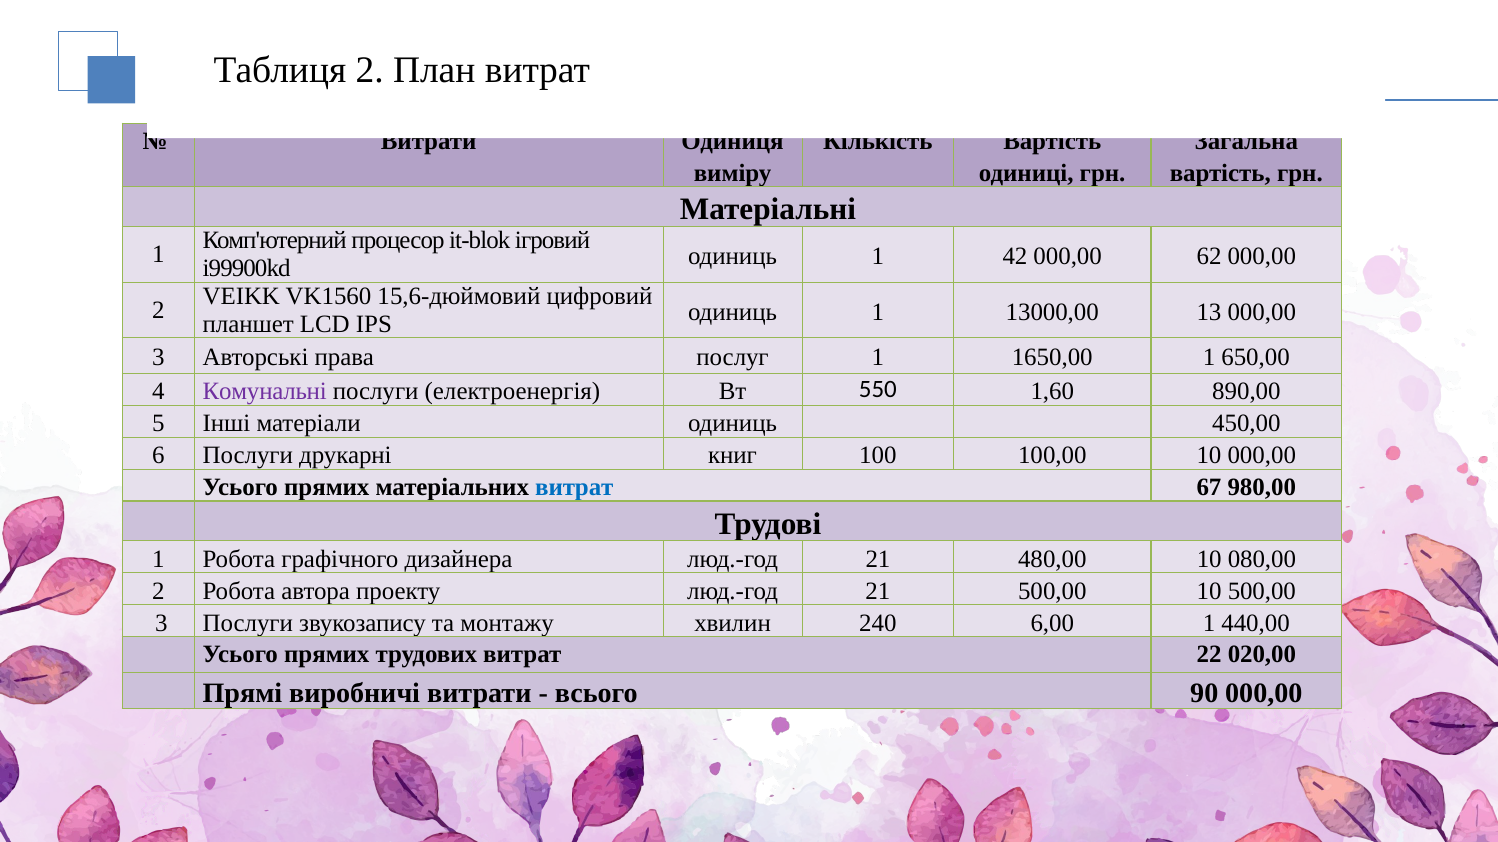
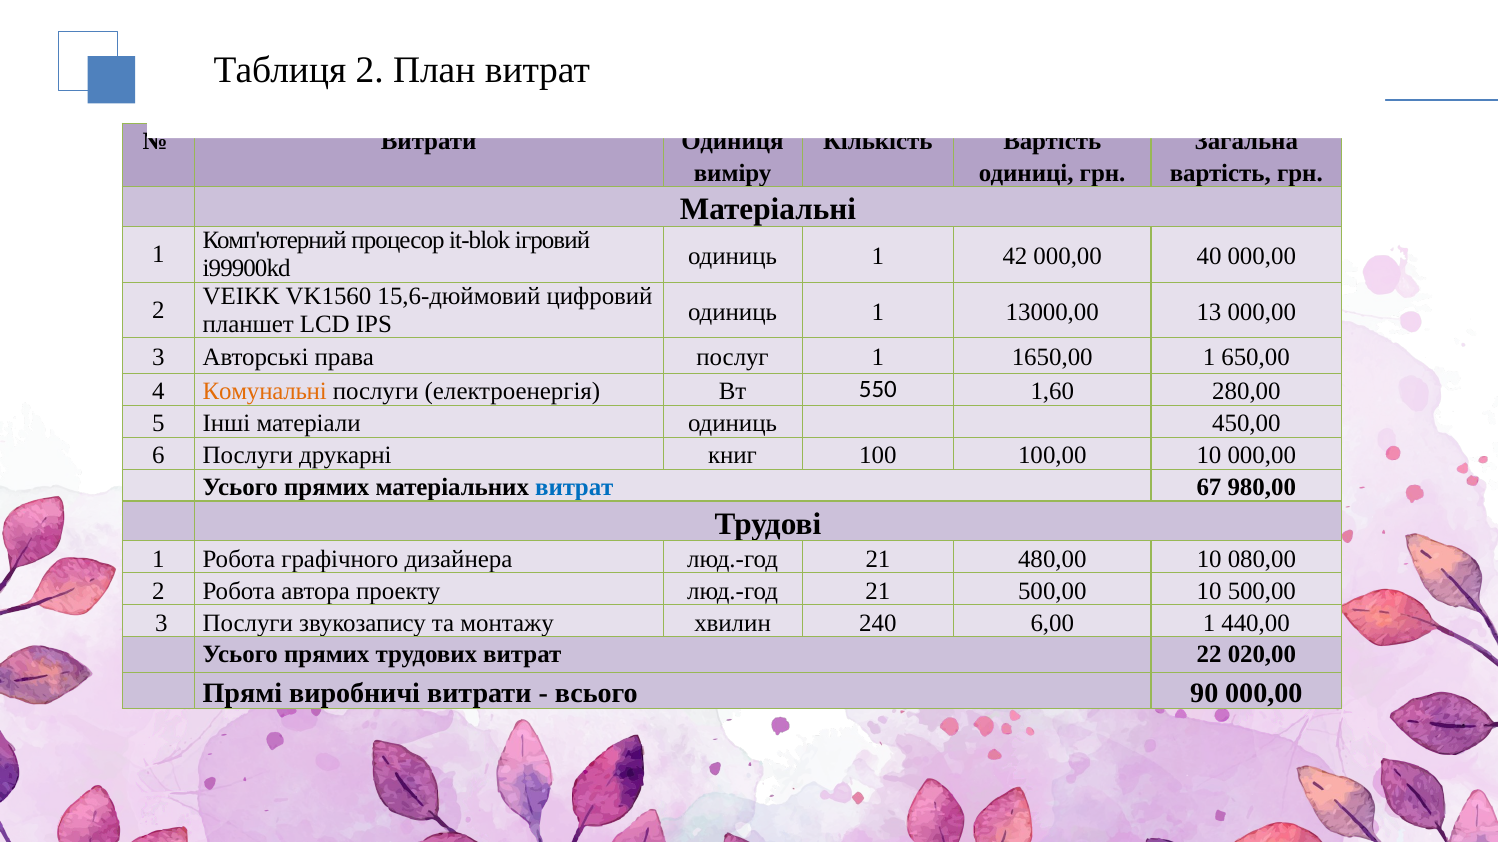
62: 62 -> 40
Комунальні colour: purple -> orange
890,00: 890,00 -> 280,00
